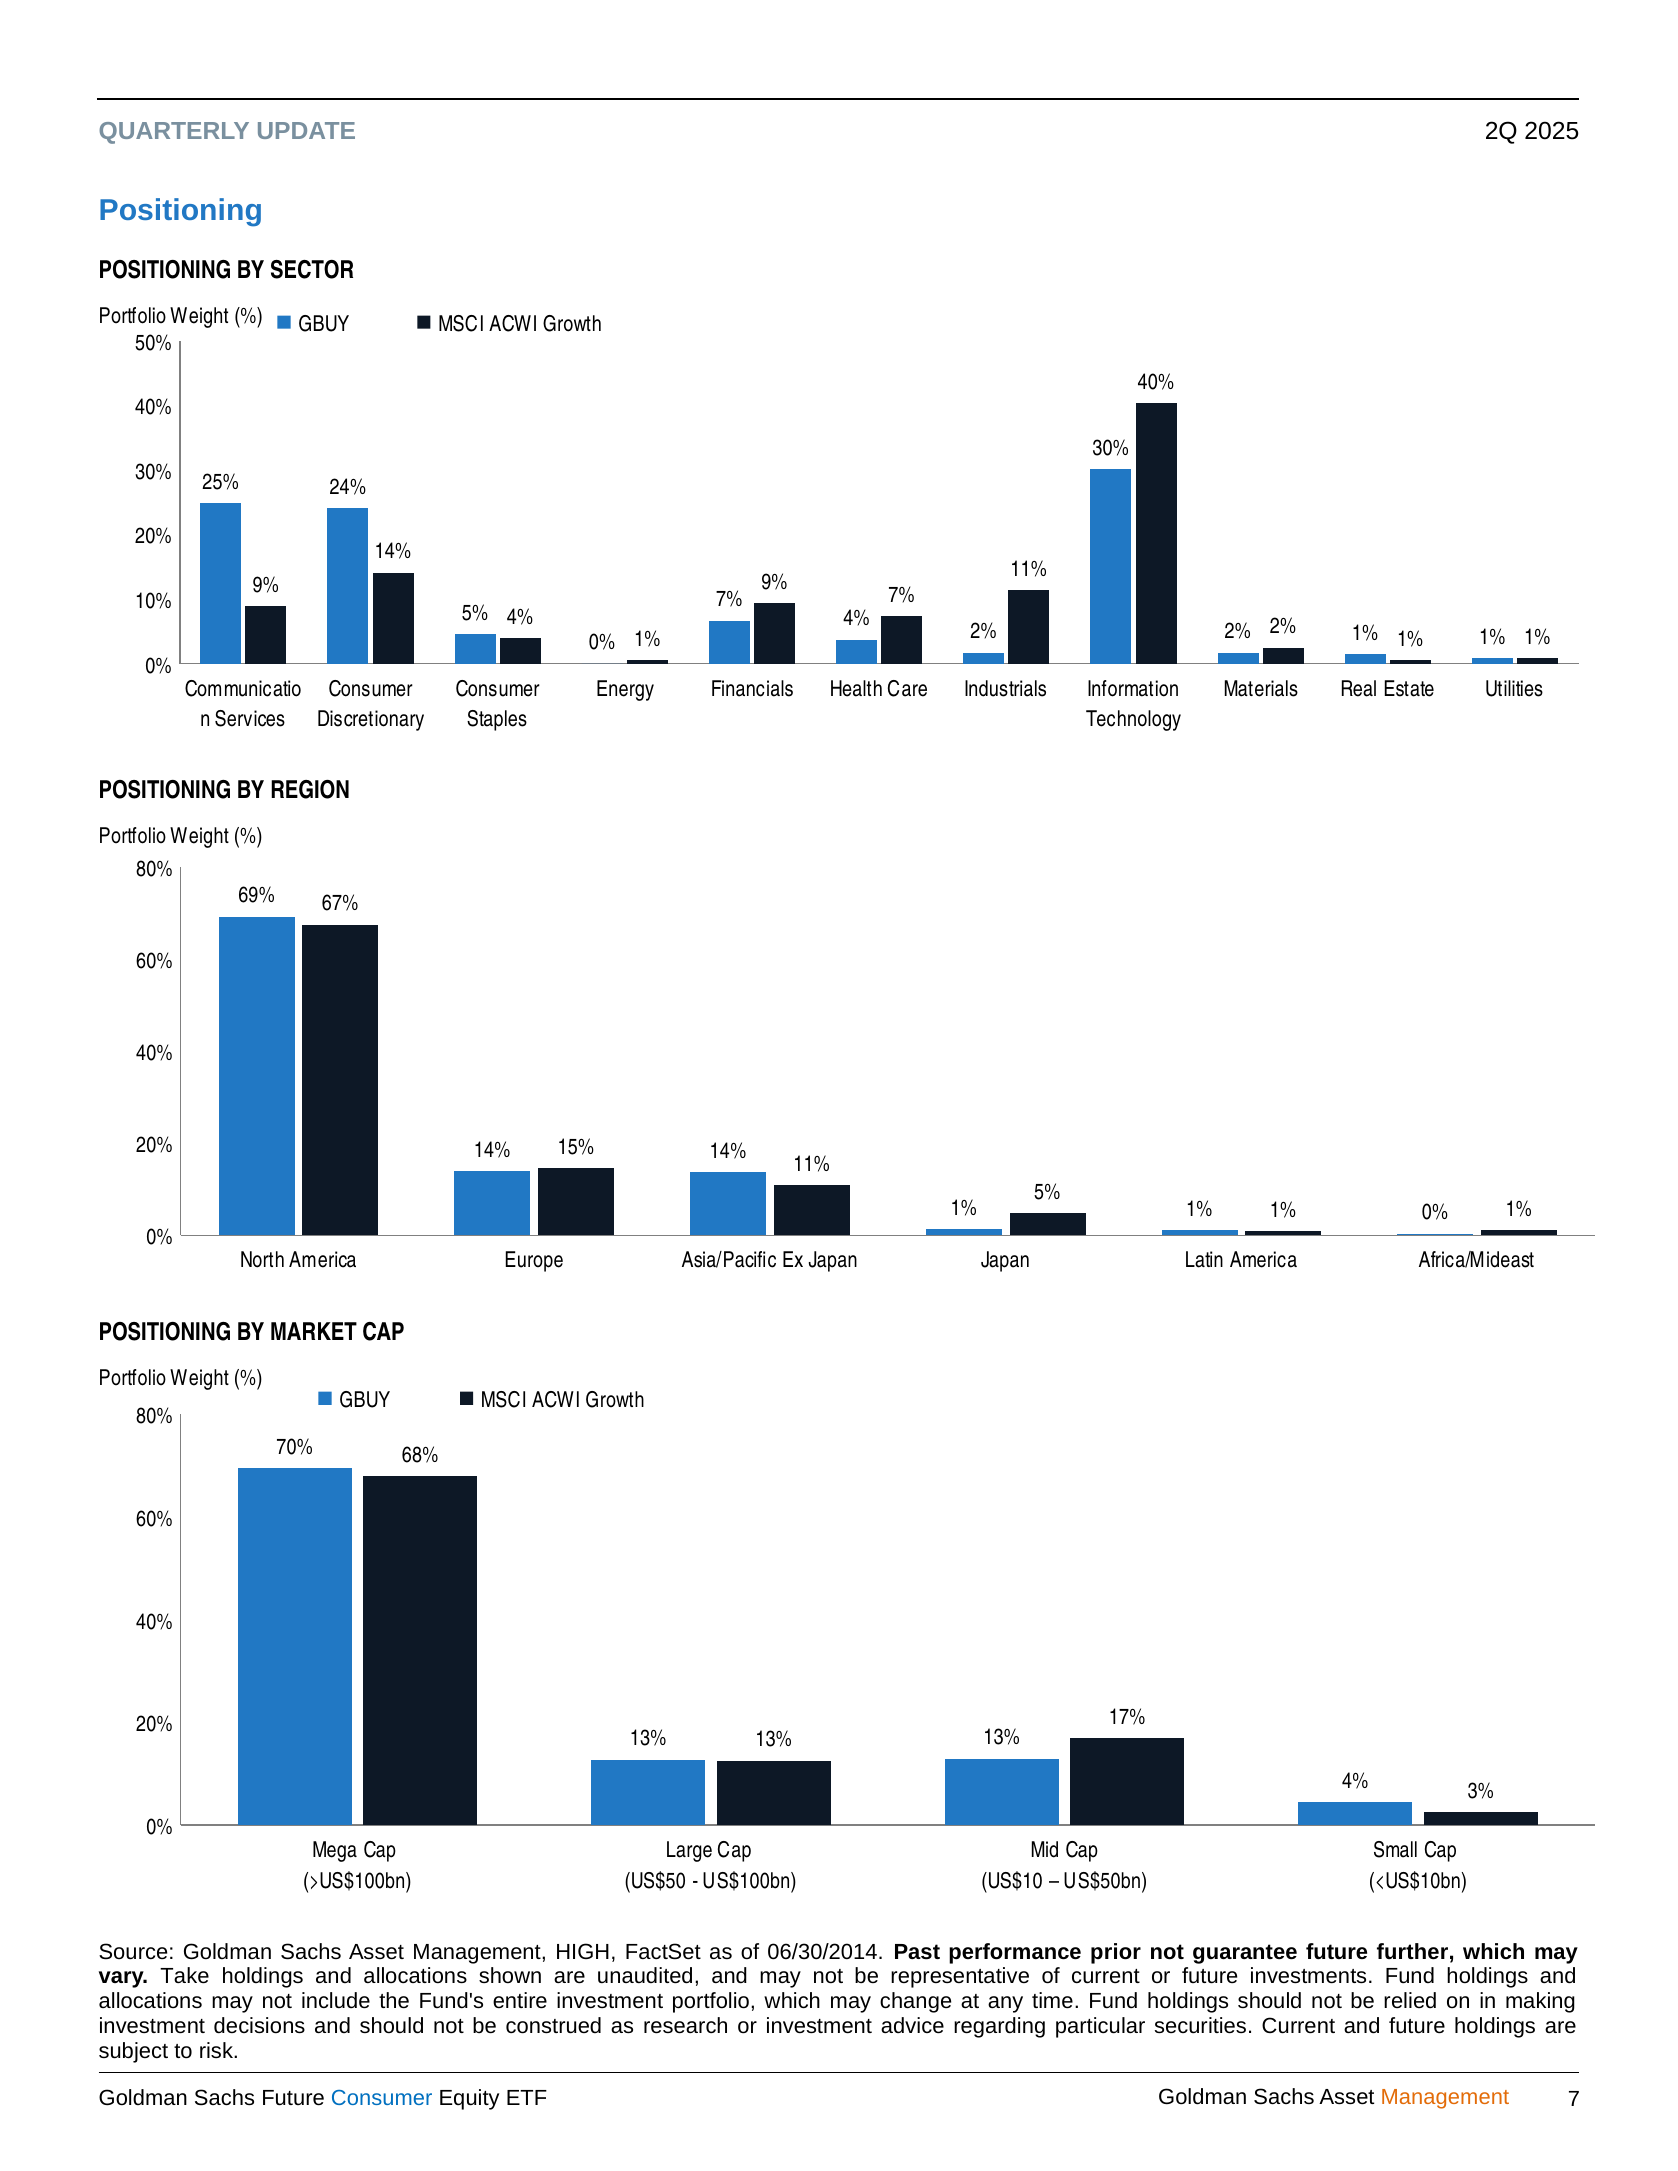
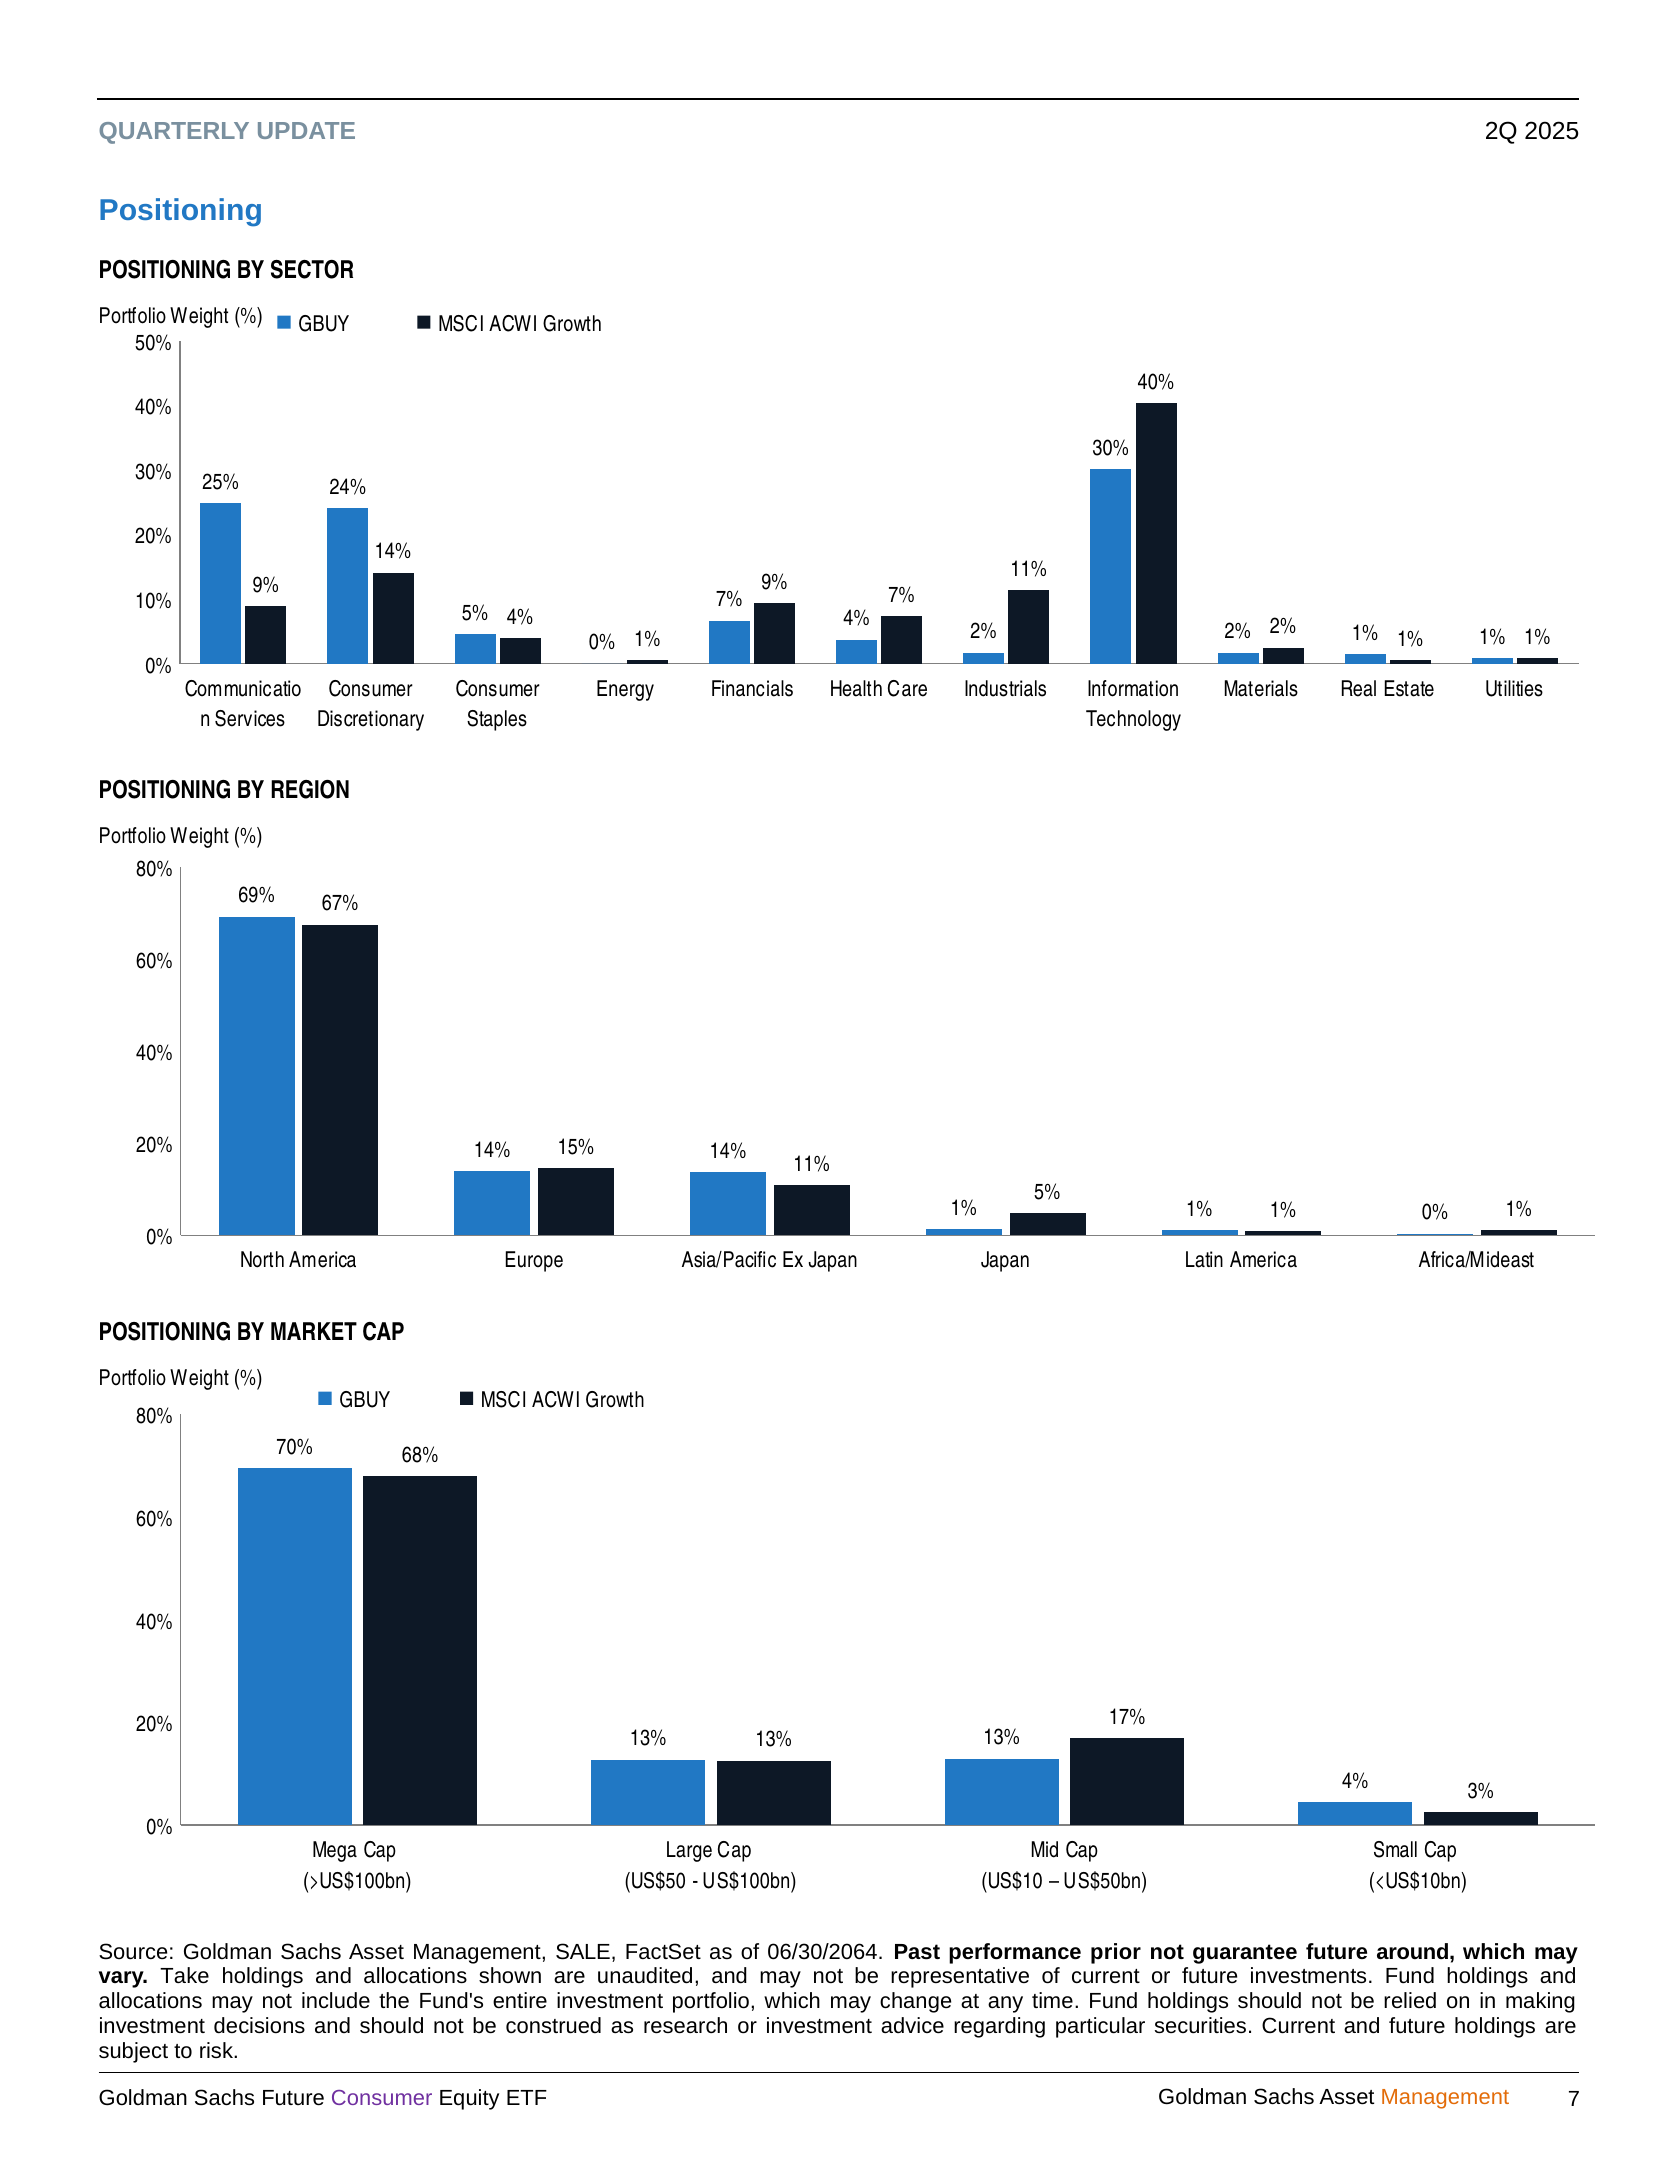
HIGH: HIGH -> SALE
06/30/2014: 06/30/2014 -> 06/30/2064
further: further -> around
Consumer at (382, 2099) colour: blue -> purple
